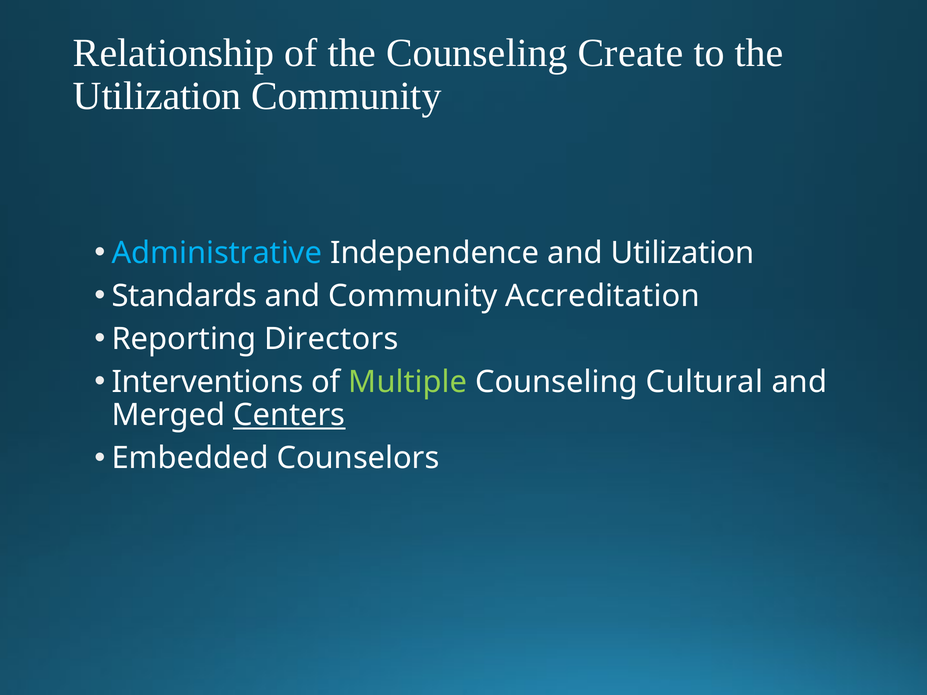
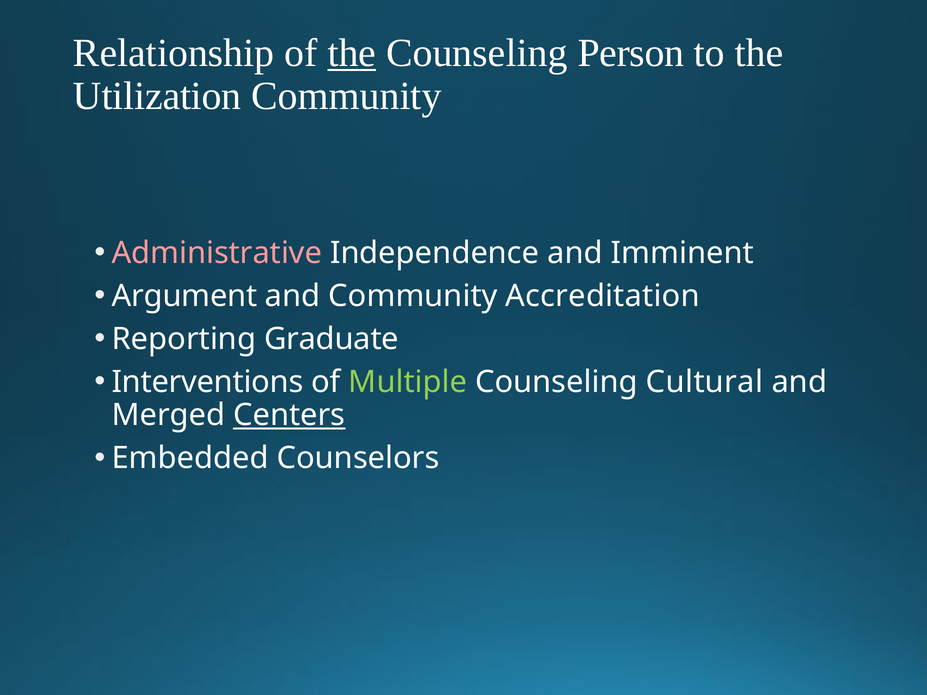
the at (352, 53) underline: none -> present
Create: Create -> Person
Administrative colour: light blue -> pink
and Utilization: Utilization -> Imminent
Standards: Standards -> Argument
Directors: Directors -> Graduate
